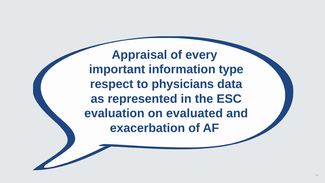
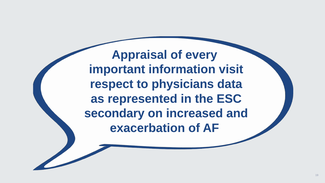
type: type -> visit
evaluation: evaluation -> secondary
evaluated: evaluated -> increased
